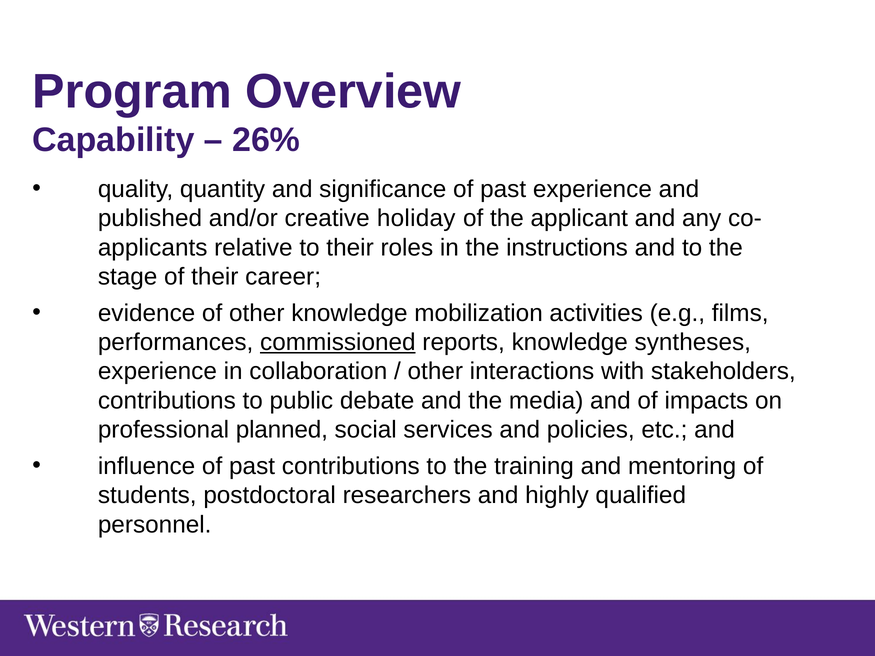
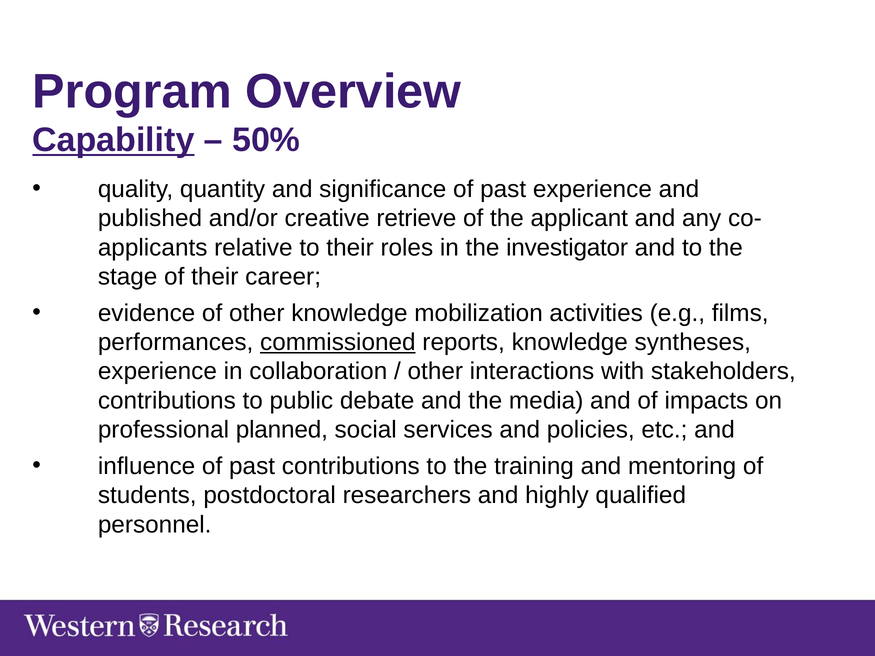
Capability underline: none -> present
26%: 26% -> 50%
holiday: holiday -> retrieve
instructions: instructions -> investigator
